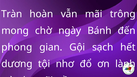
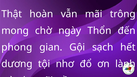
Tràn at (12, 14): Tràn -> Thật
Bánh: Bánh -> Thổn
